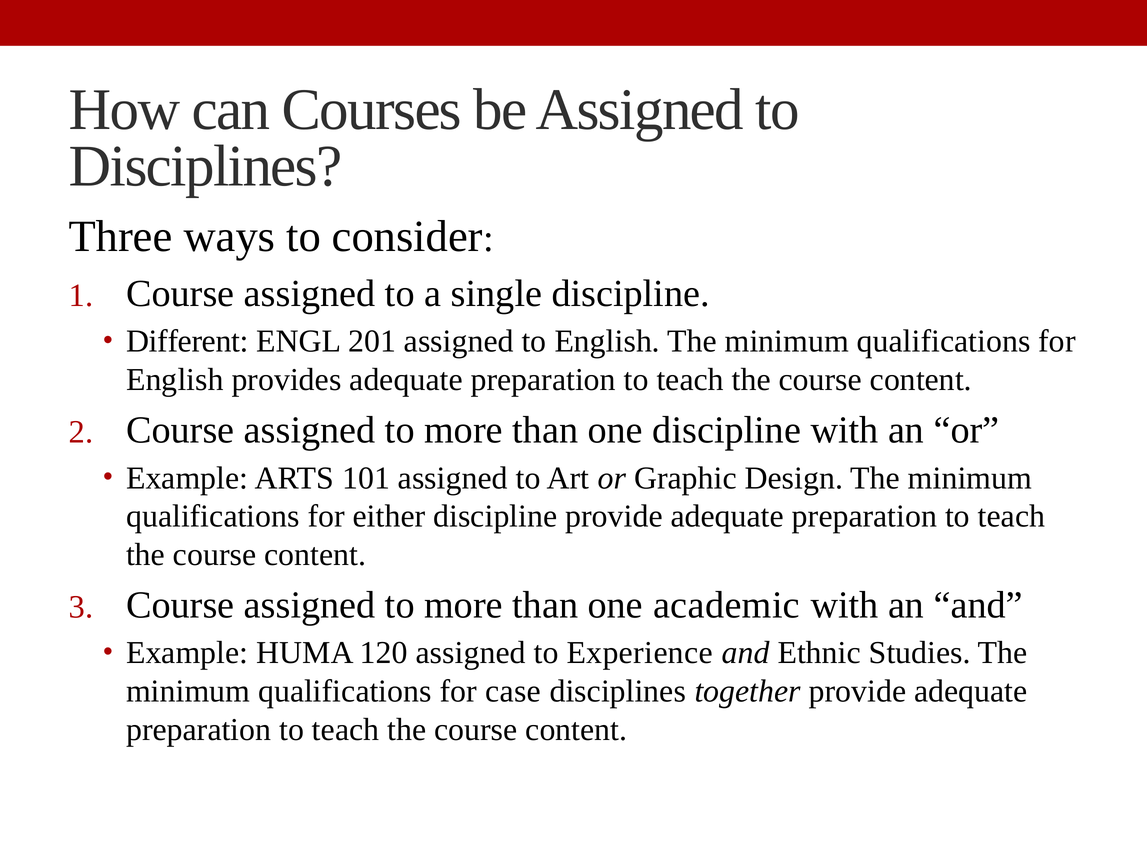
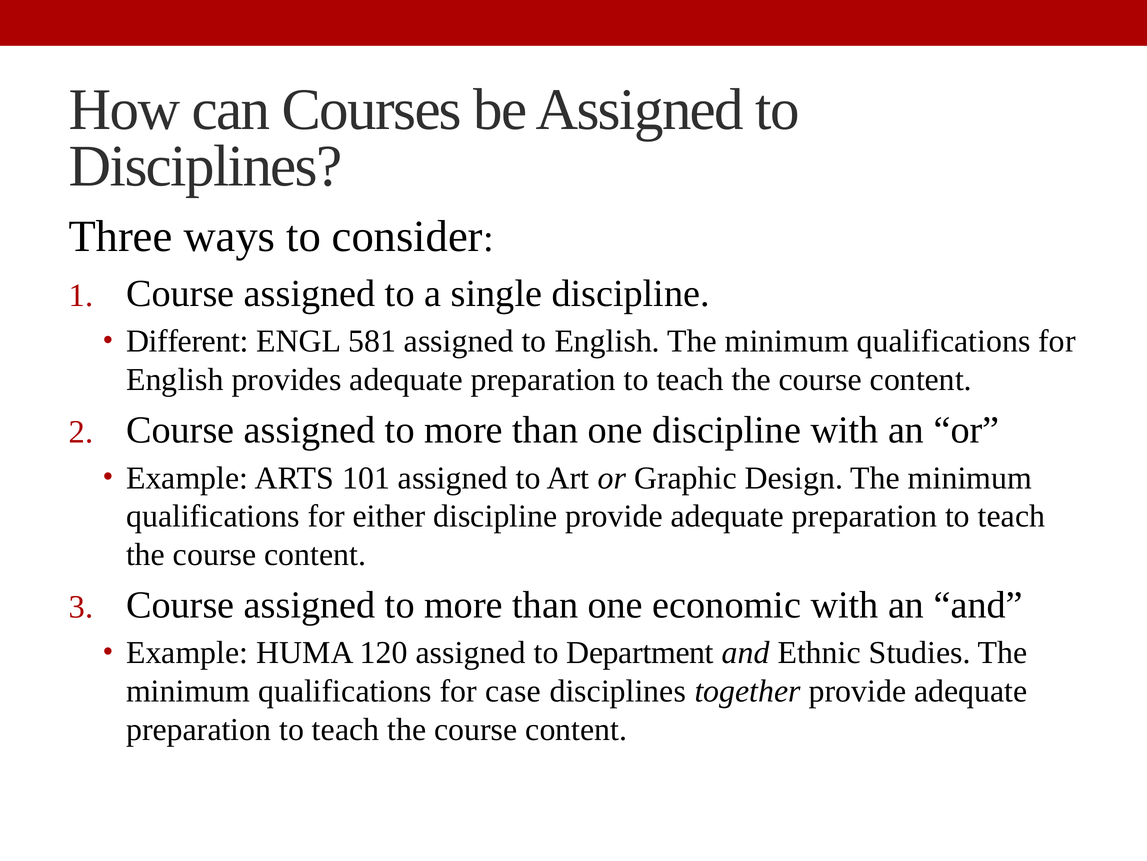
201: 201 -> 581
academic: academic -> economic
Experience: Experience -> Department
